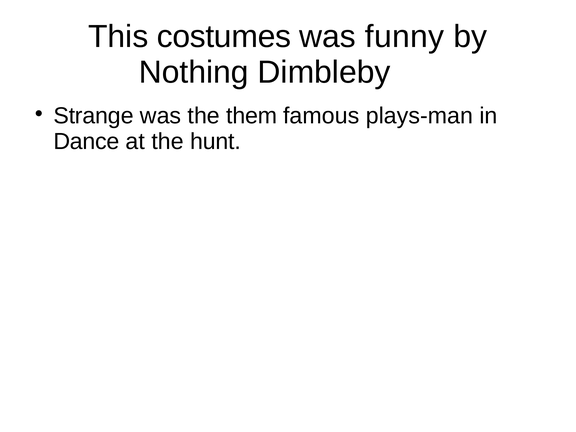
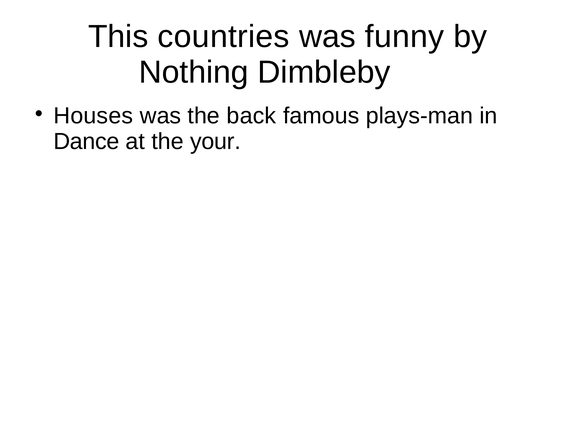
costumes: costumes -> countries
Strange: Strange -> Houses
them: them -> back
hunt: hunt -> your
